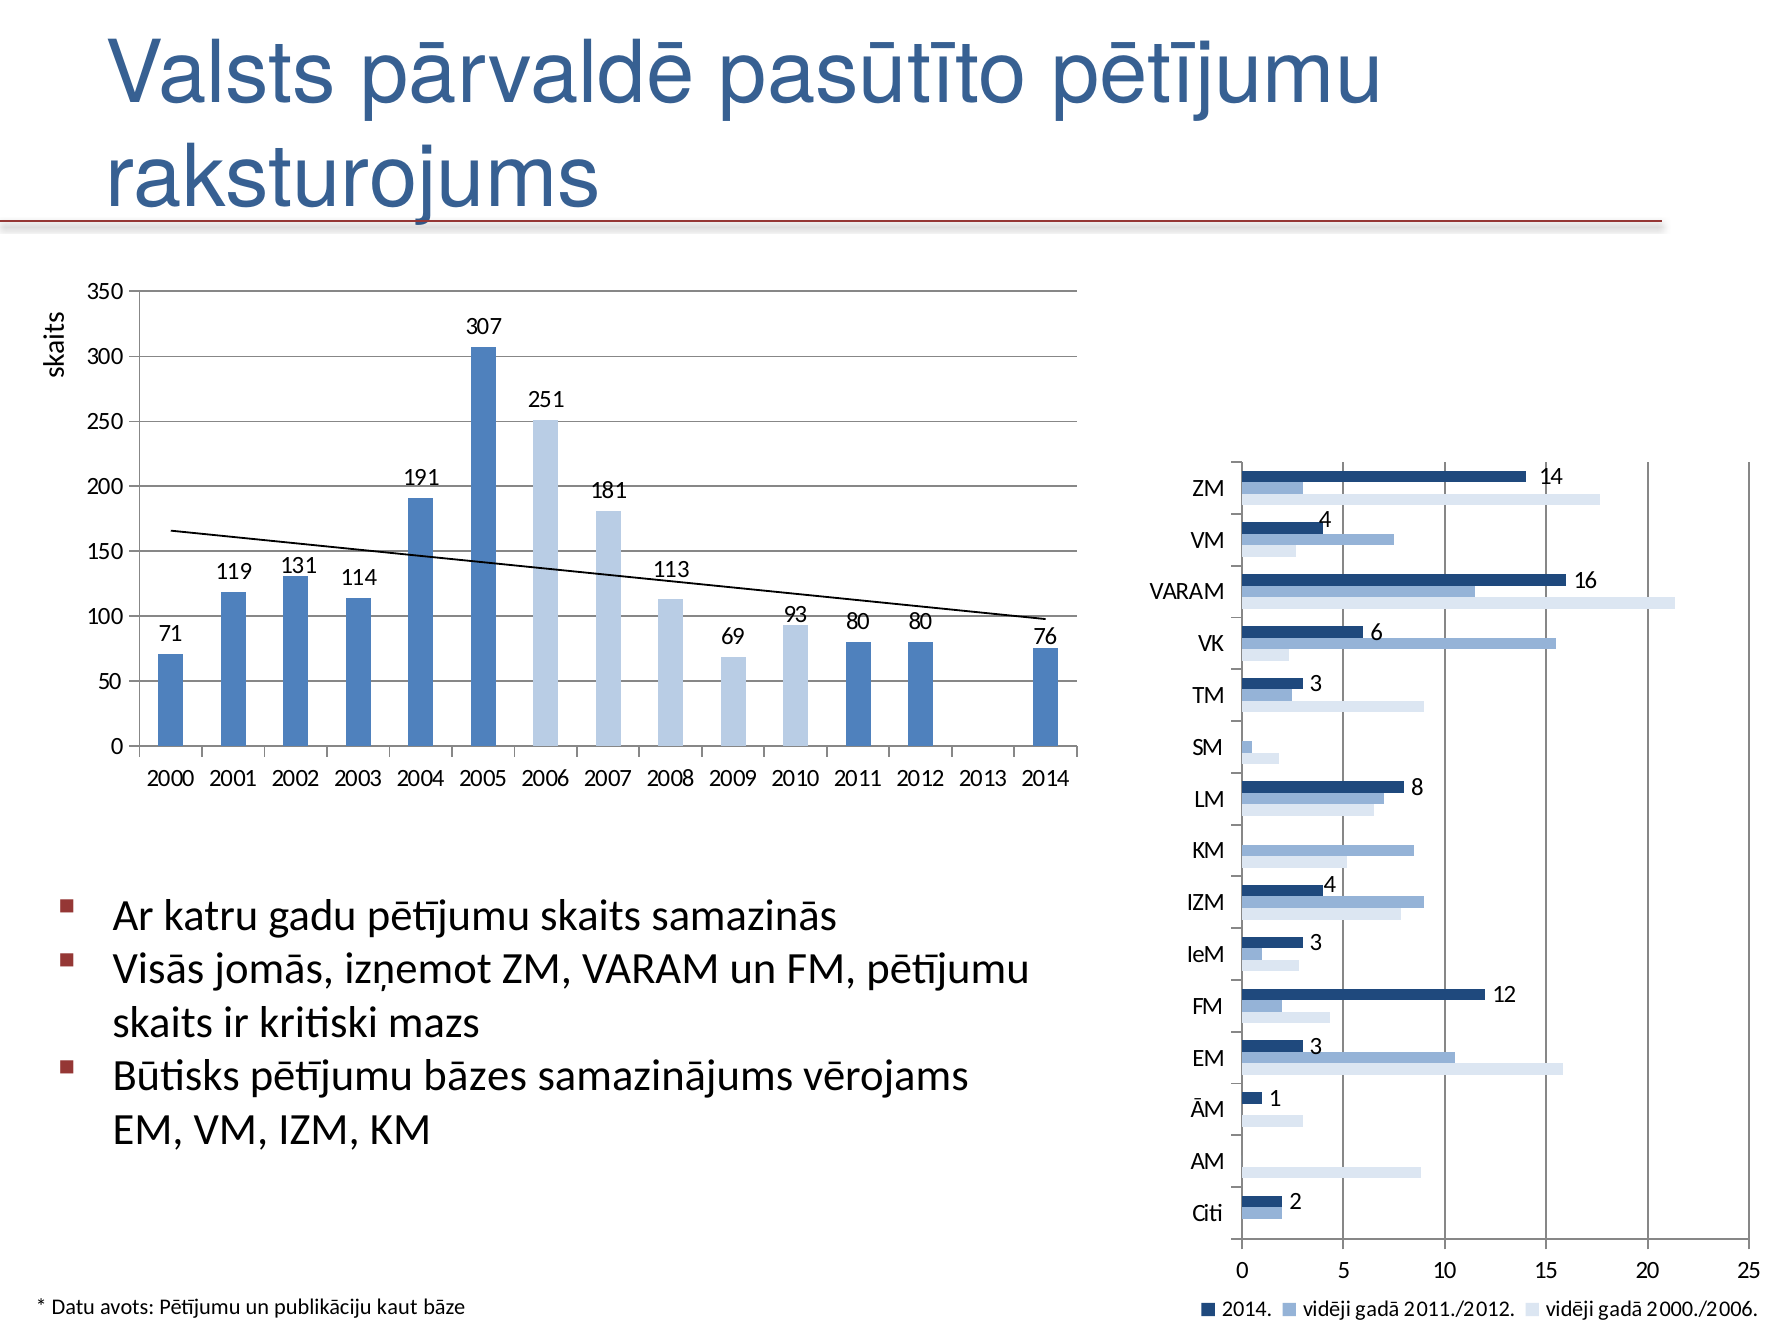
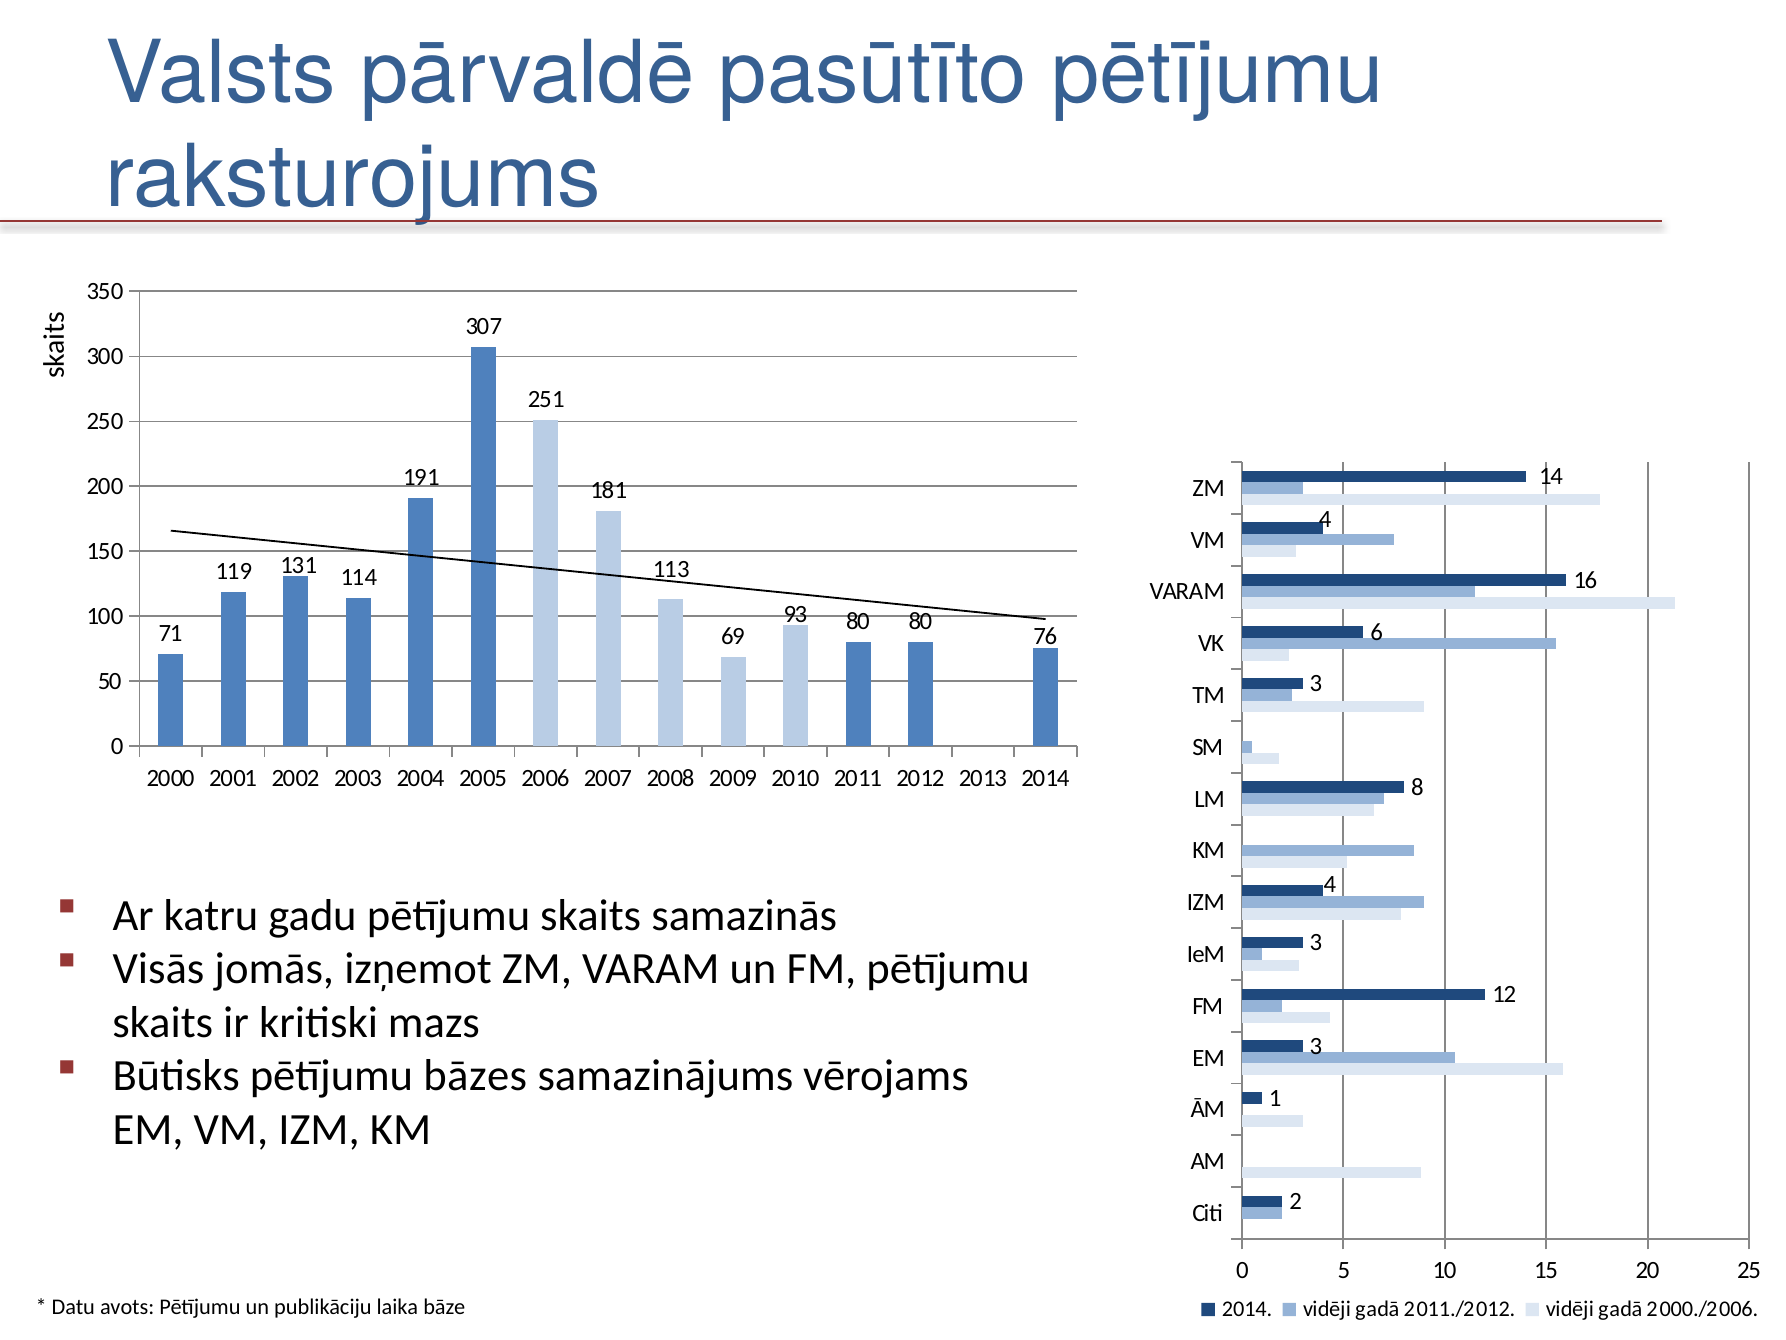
kaut: kaut -> laika
